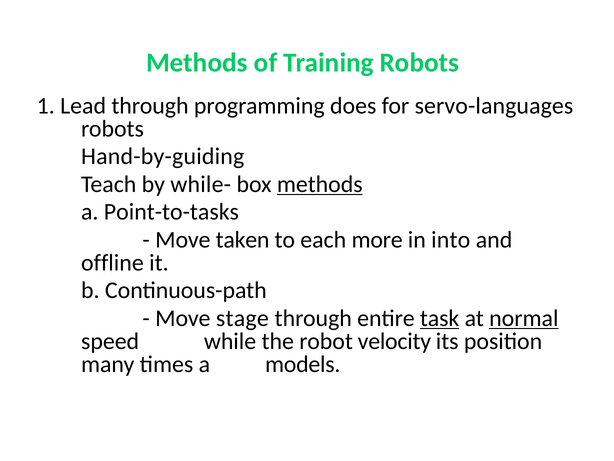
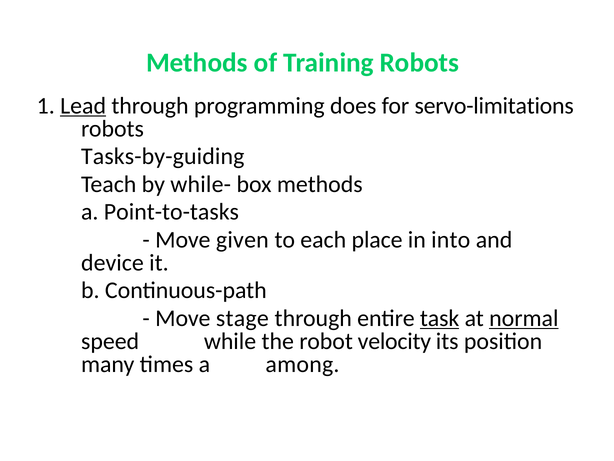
Lead underline: none -> present
servo-languages: servo-languages -> servo-limitations
Hand-by-guiding: Hand-by-guiding -> Tasks-by-guiding
methods at (320, 184) underline: present -> none
taken: taken -> given
more: more -> place
offline: offline -> device
models: models -> among
